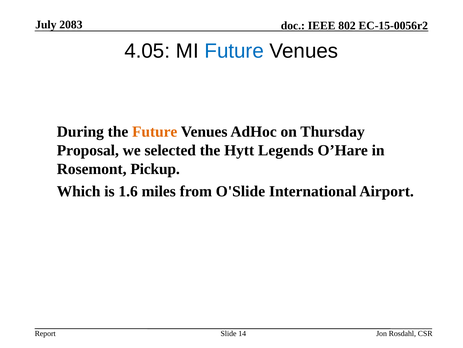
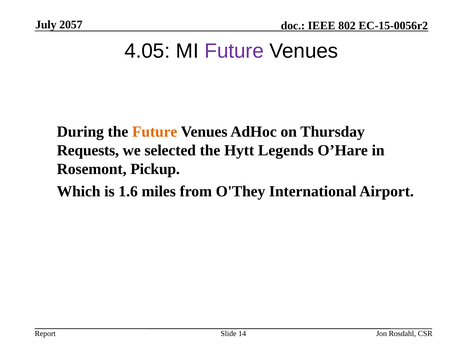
2083: 2083 -> 2057
Future at (234, 51) colour: blue -> purple
Proposal: Proposal -> Requests
O'Slide: O'Slide -> O'They
